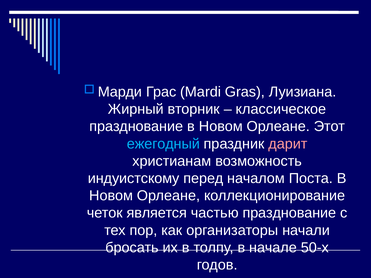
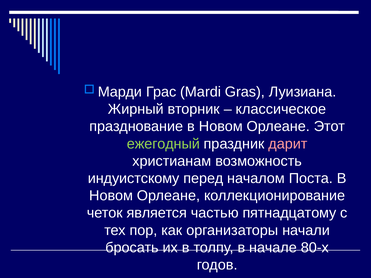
ежегодный colour: light blue -> light green
частью празднование: празднование -> пятнадцатому
50-х: 50-х -> 80-х
